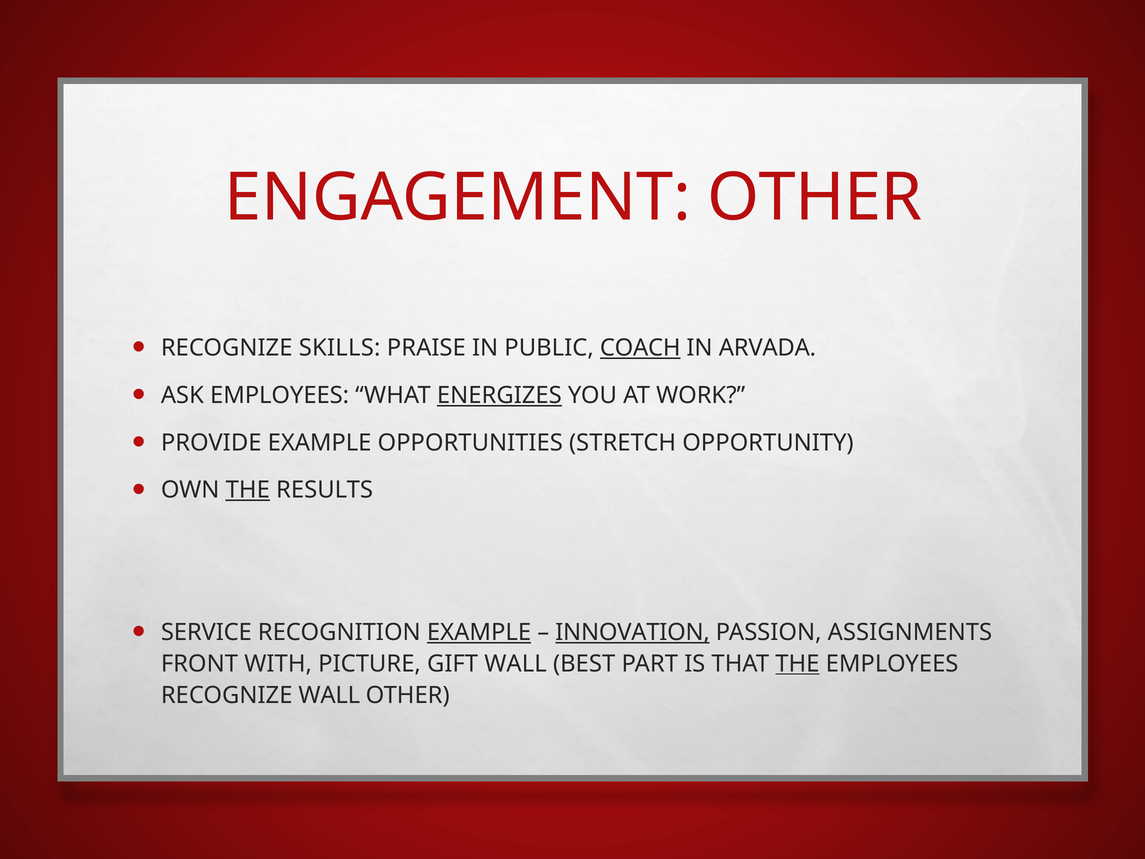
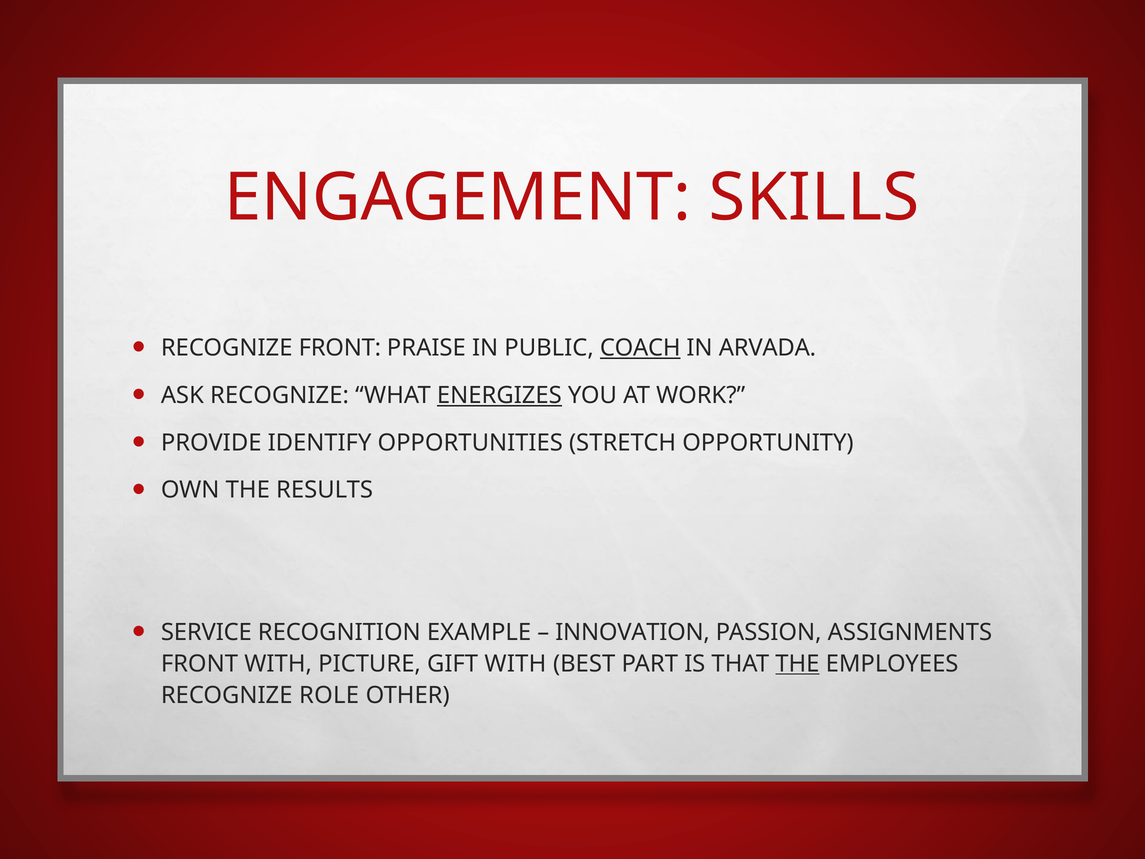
ENGAGEMENT OTHER: OTHER -> SKILLS
RECOGNIZE SKILLS: SKILLS -> FRONT
ASK EMPLOYEES: EMPLOYEES -> RECOGNIZE
PROVIDE EXAMPLE: EXAMPLE -> IDENTIFY
THE at (248, 490) underline: present -> none
EXAMPLE at (479, 632) underline: present -> none
INNOVATION underline: present -> none
GIFT WALL: WALL -> WITH
RECOGNIZE WALL: WALL -> ROLE
